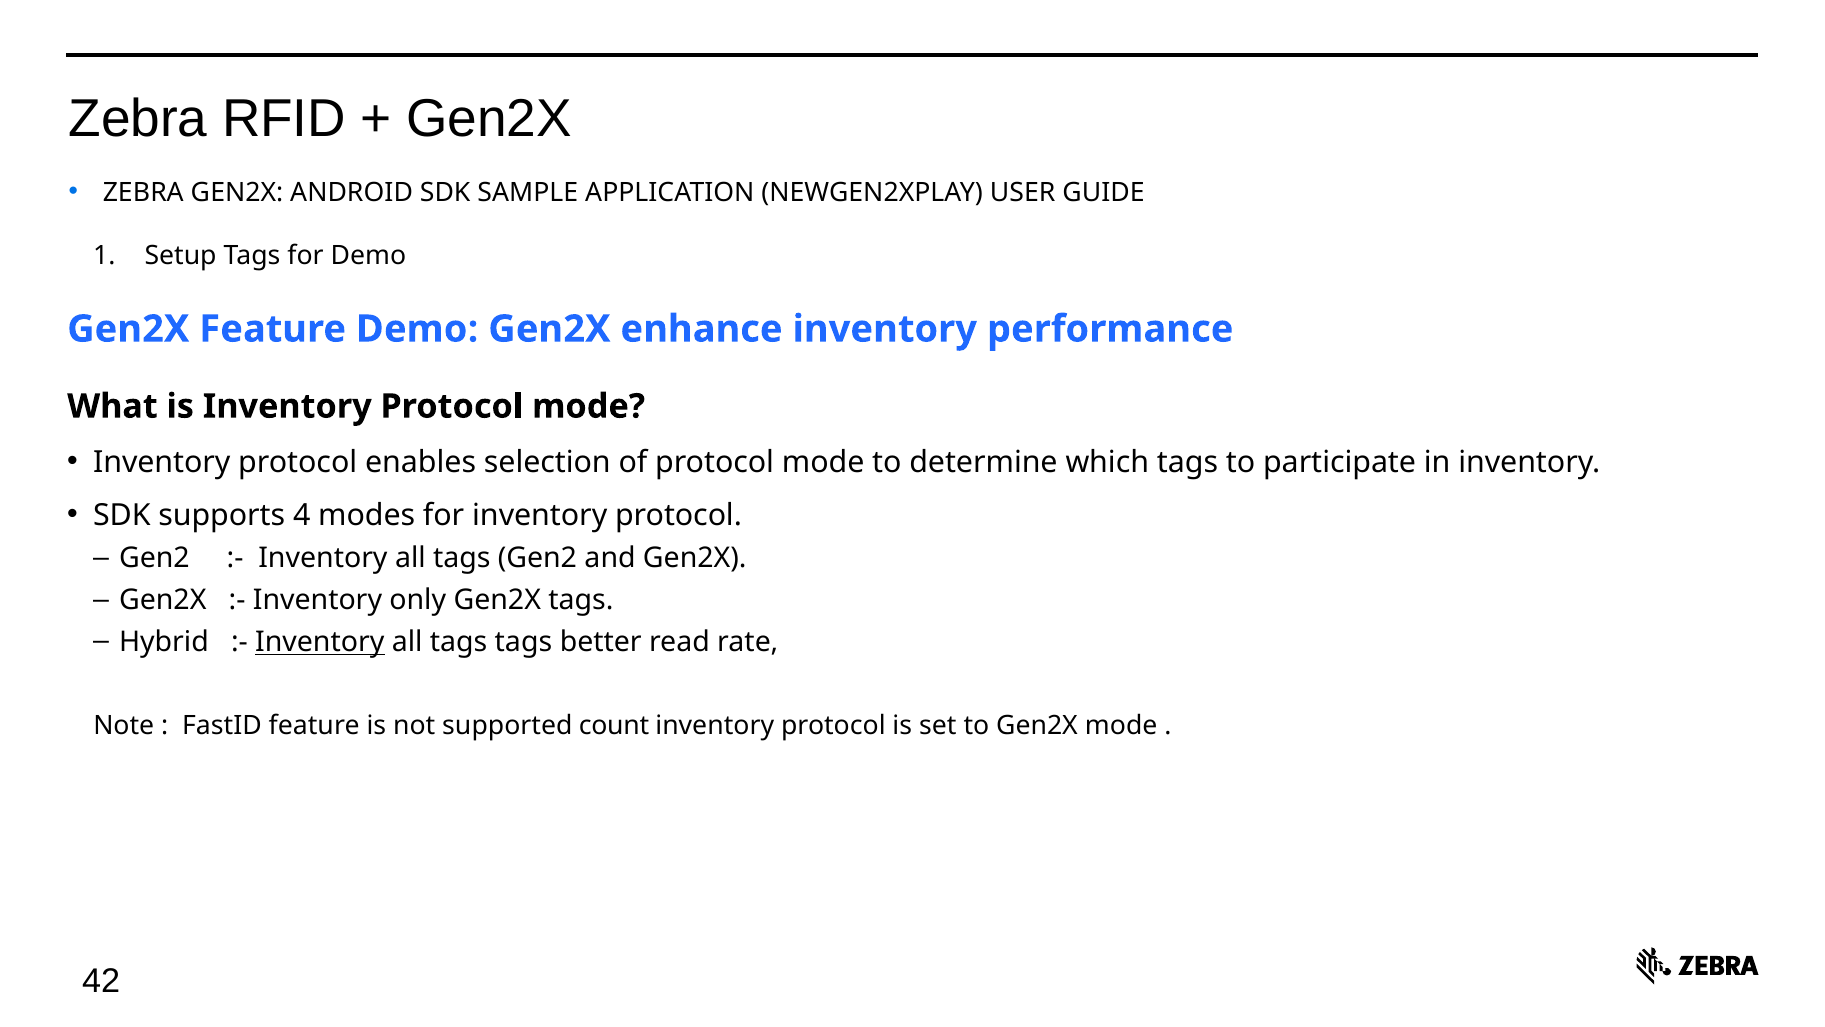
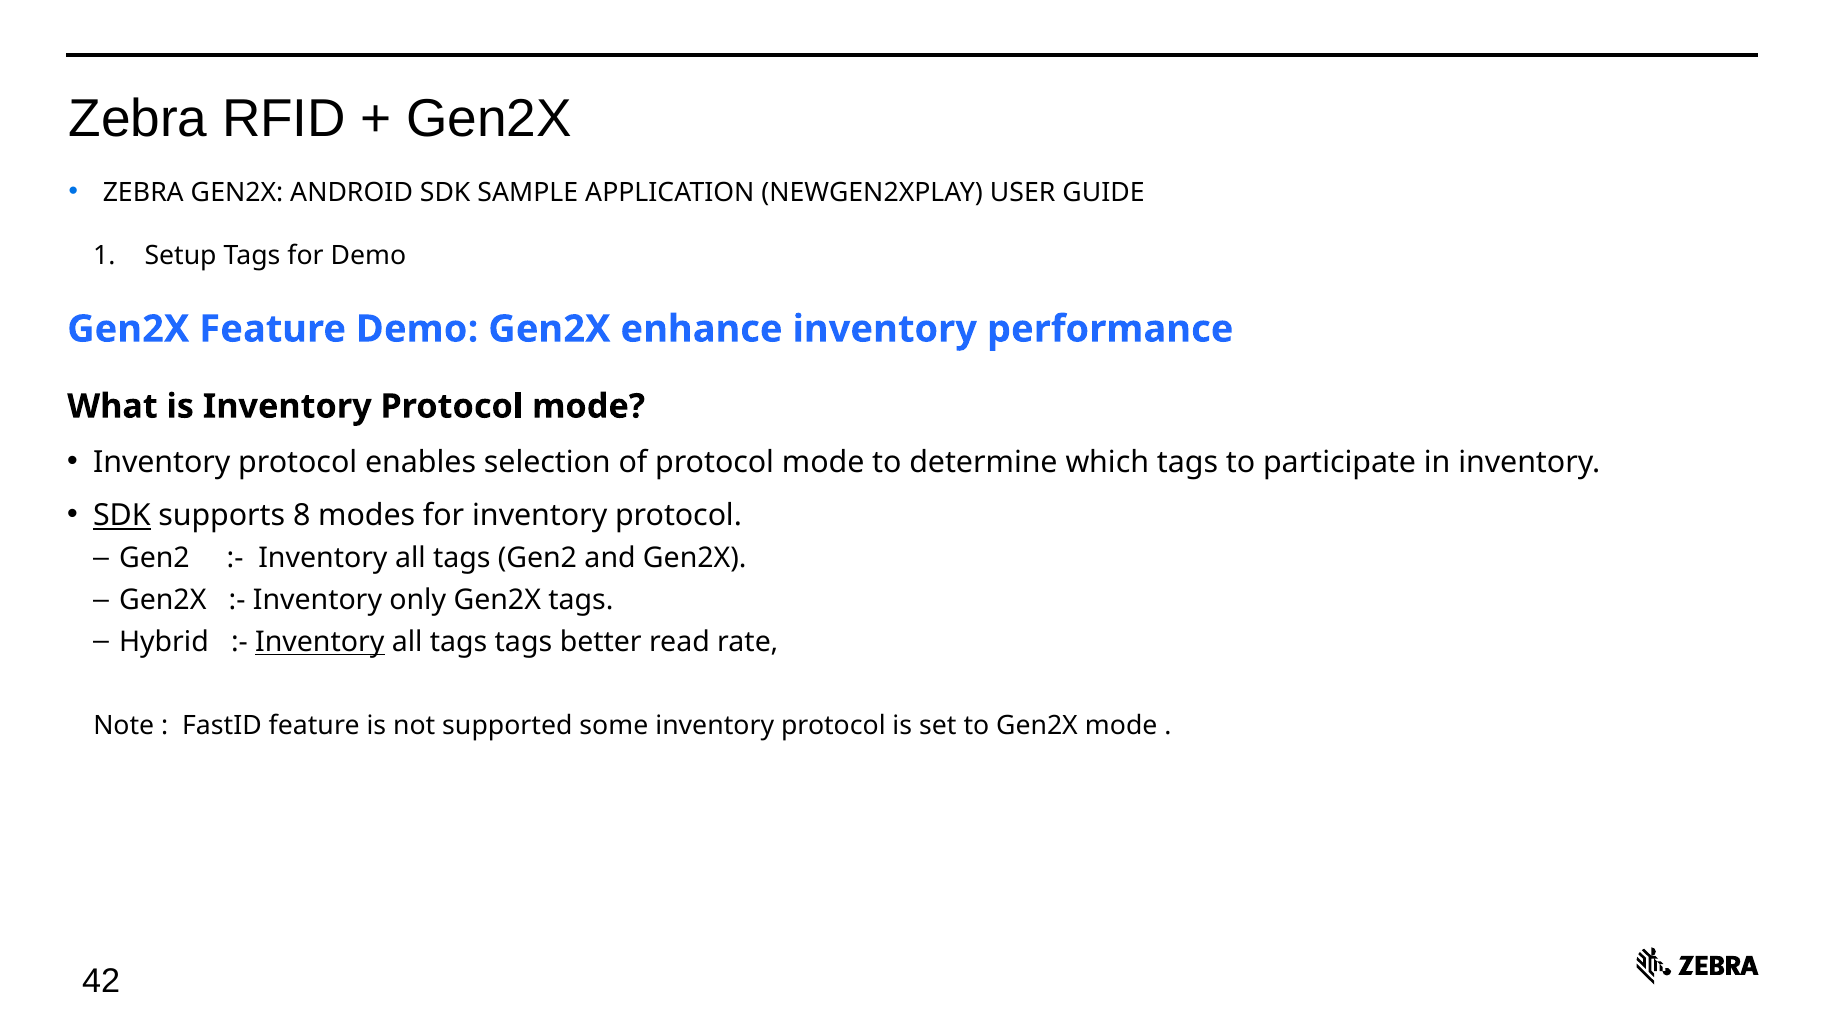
SDK at (122, 515) underline: none -> present
4: 4 -> 8
count: count -> some
